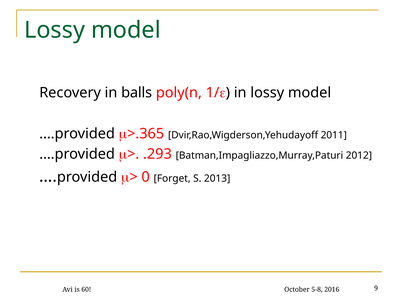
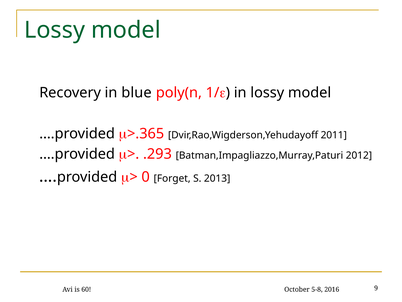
balls: balls -> blue
